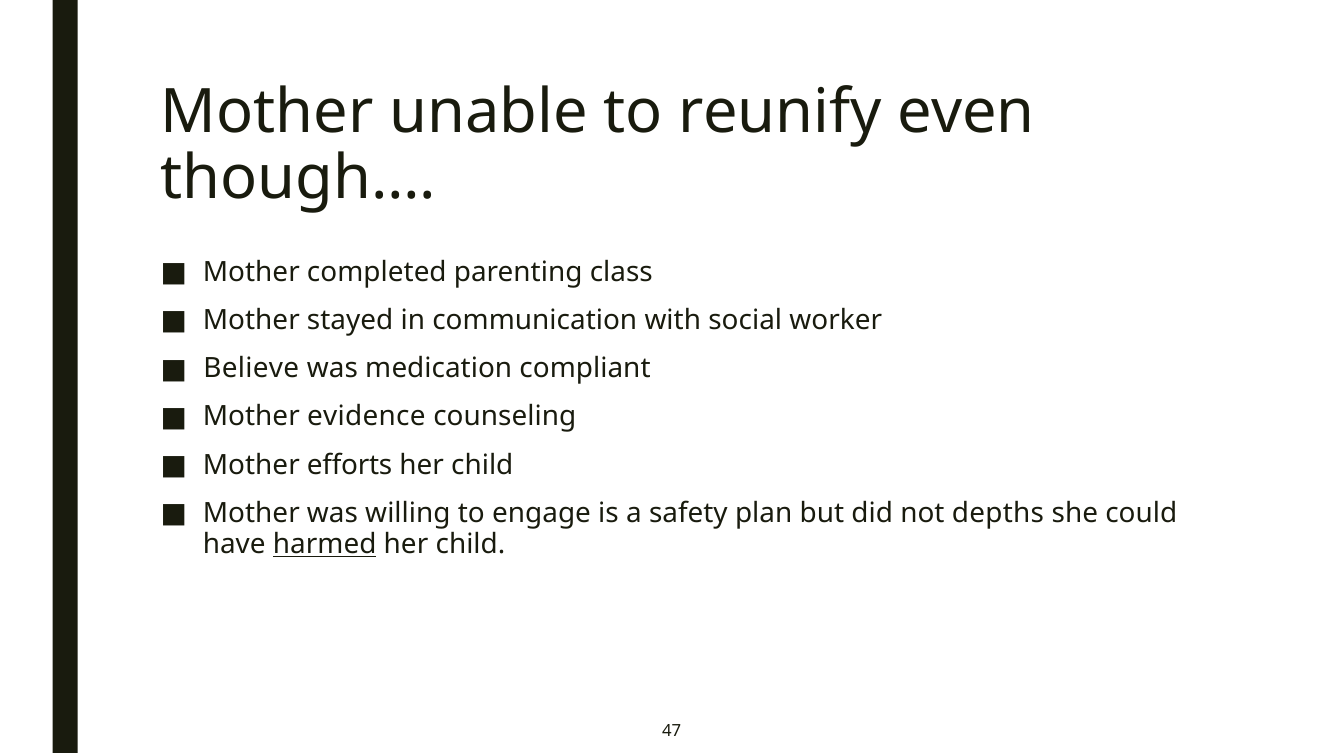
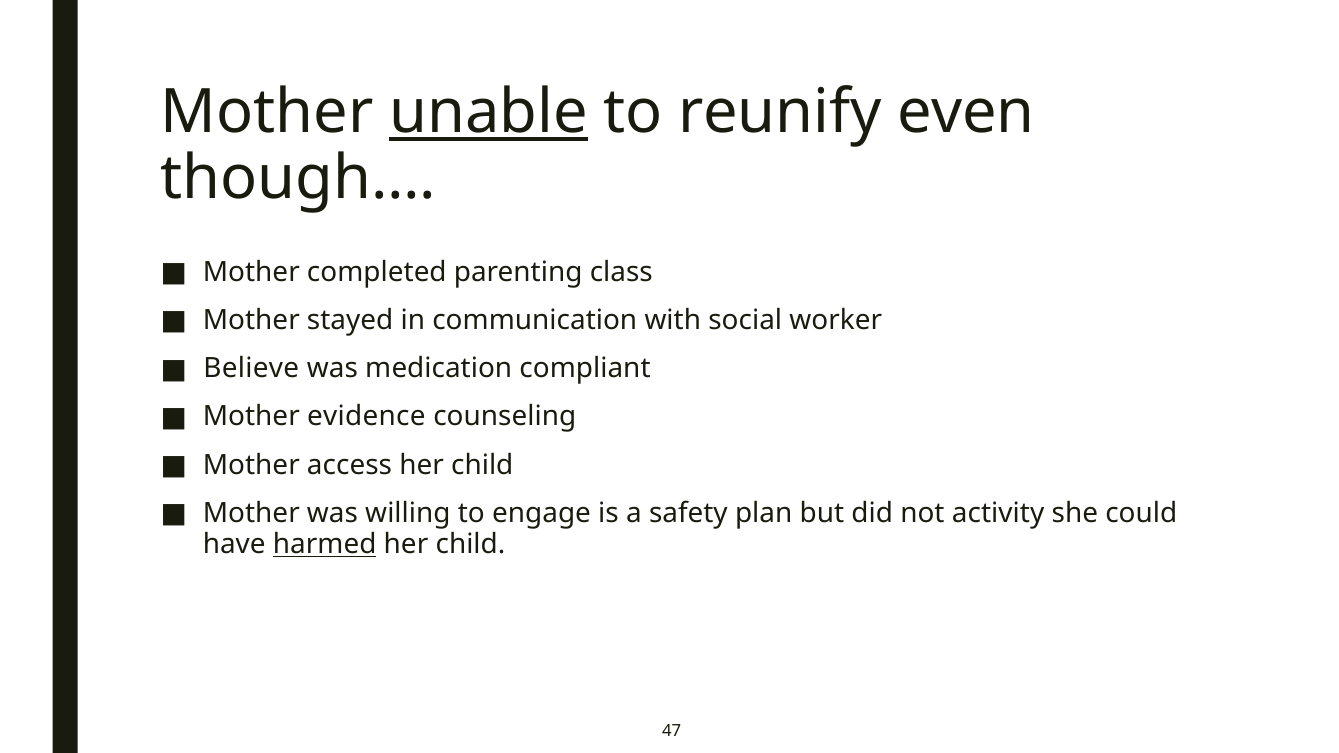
unable underline: none -> present
efforts: efforts -> access
depths: depths -> activity
